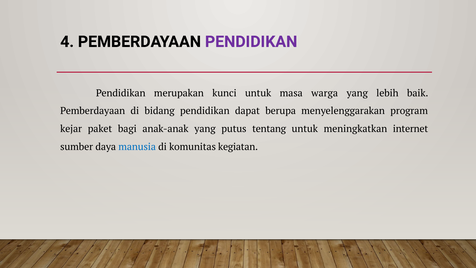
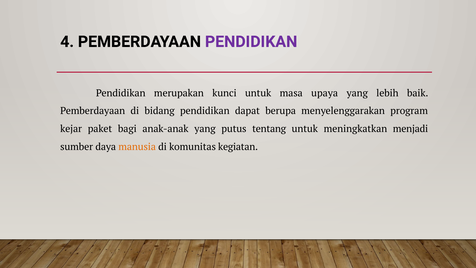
warga: warga -> upaya
internet: internet -> menjadi
manusia colour: blue -> orange
